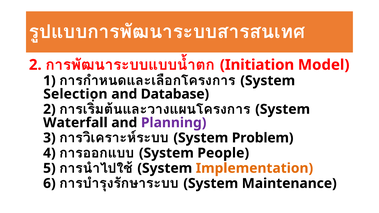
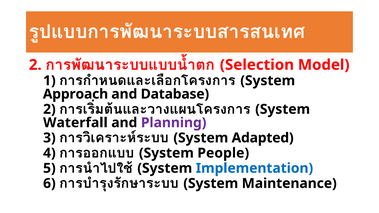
Initiation: Initiation -> Selection
Selection: Selection -> Approach
Problem: Problem -> Adapted
Implementation colour: orange -> blue
